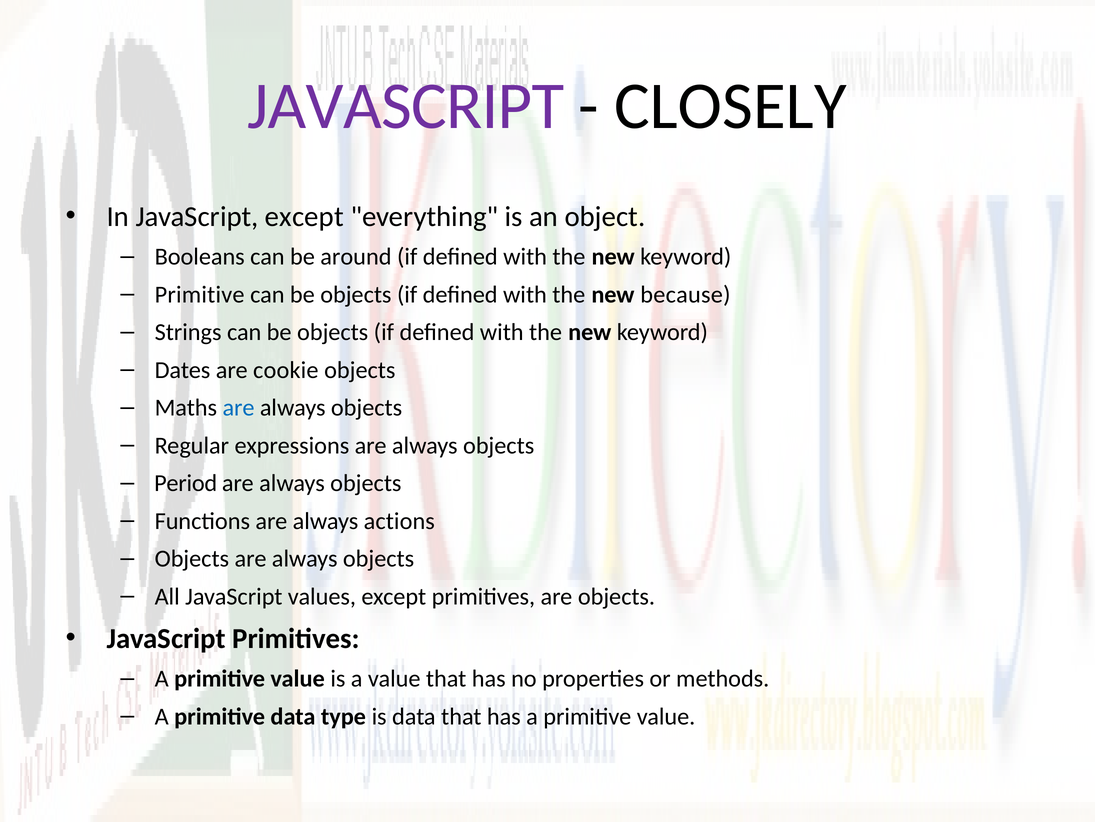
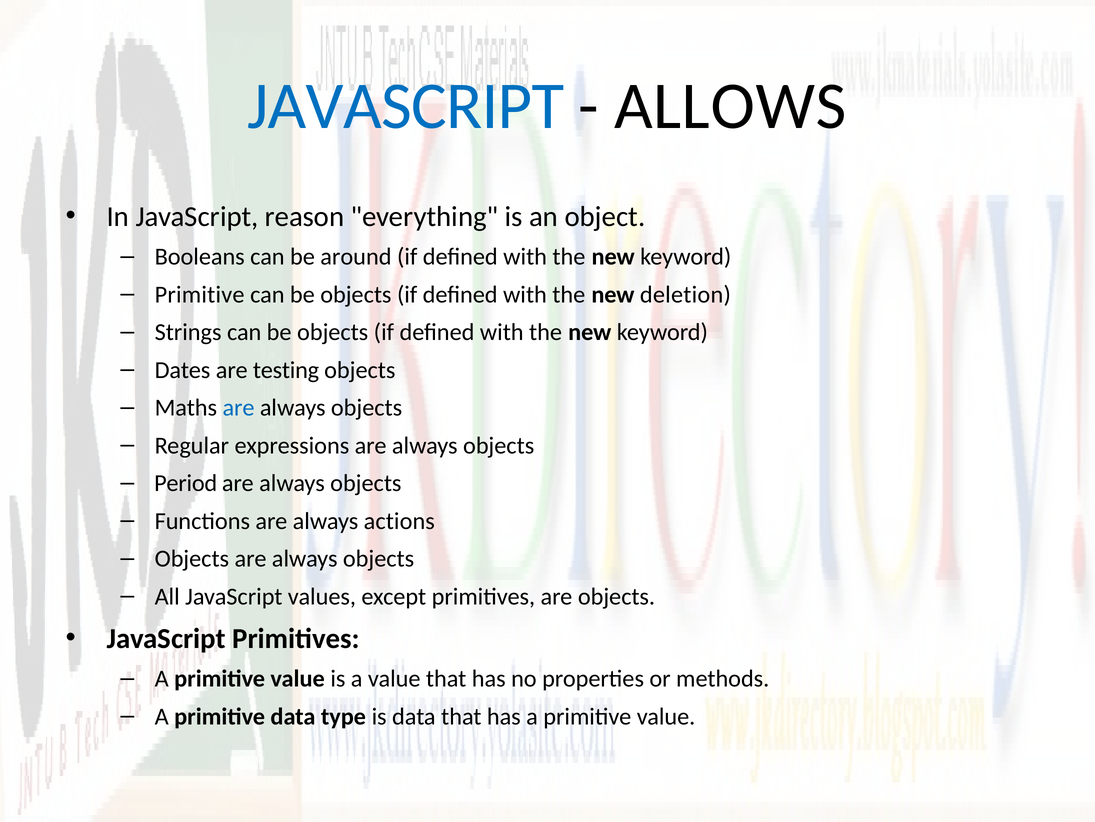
JAVASCRIPT at (406, 106) colour: purple -> blue
CLOSELY: CLOSELY -> ALLOWS
JavaScript except: except -> reason
because: because -> deletion
cookie: cookie -> testing
